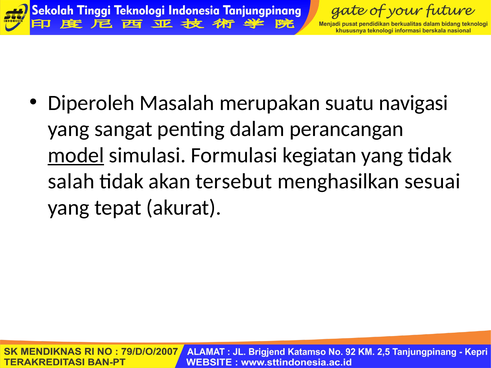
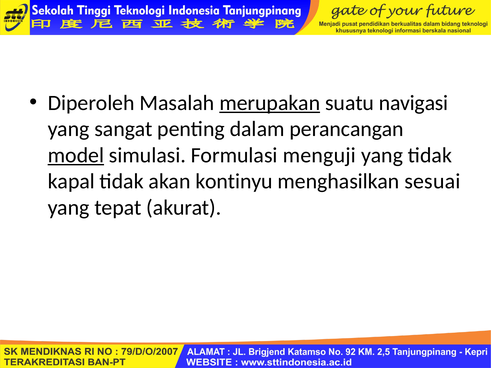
merupakan underline: none -> present
kegiatan: kegiatan -> menguji
salah: salah -> kapal
tersebut: tersebut -> kontinyu
